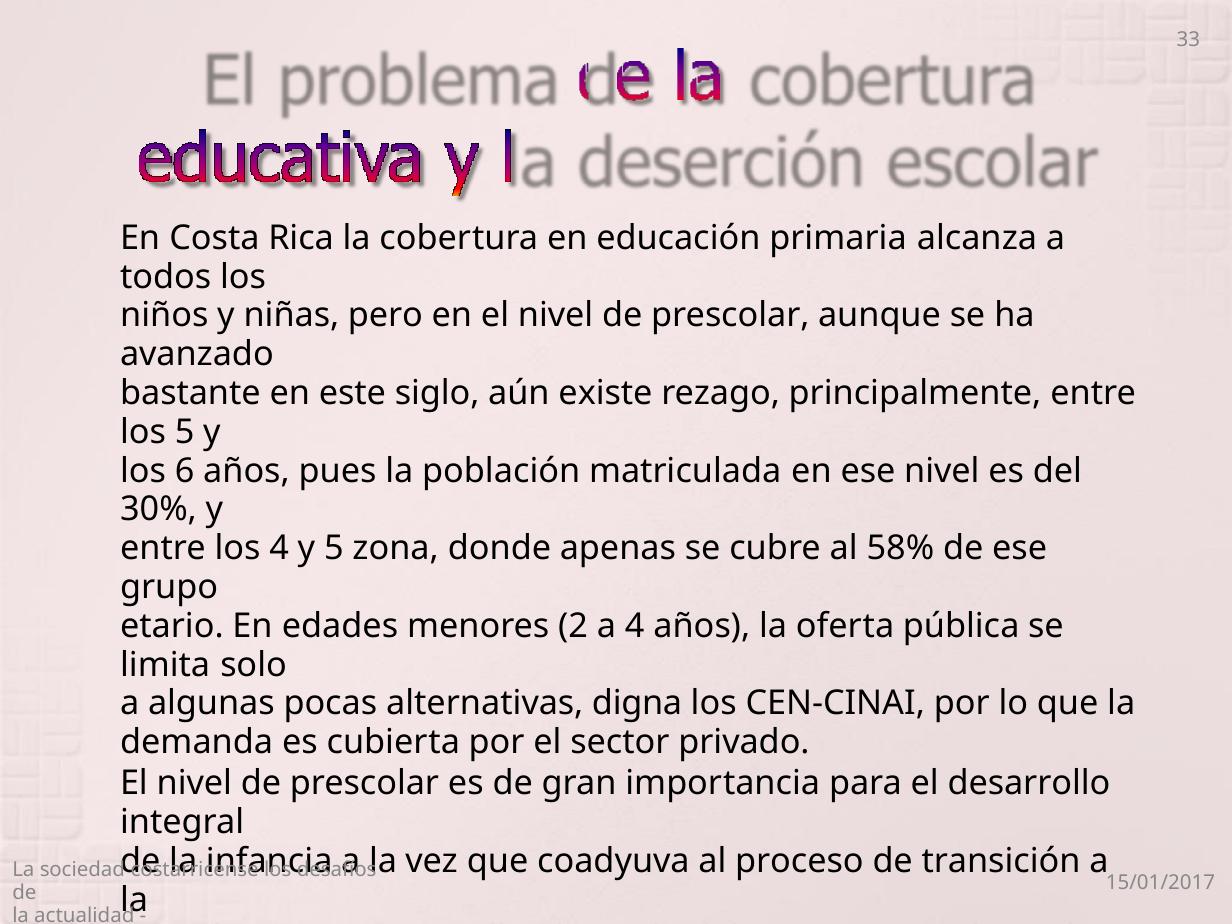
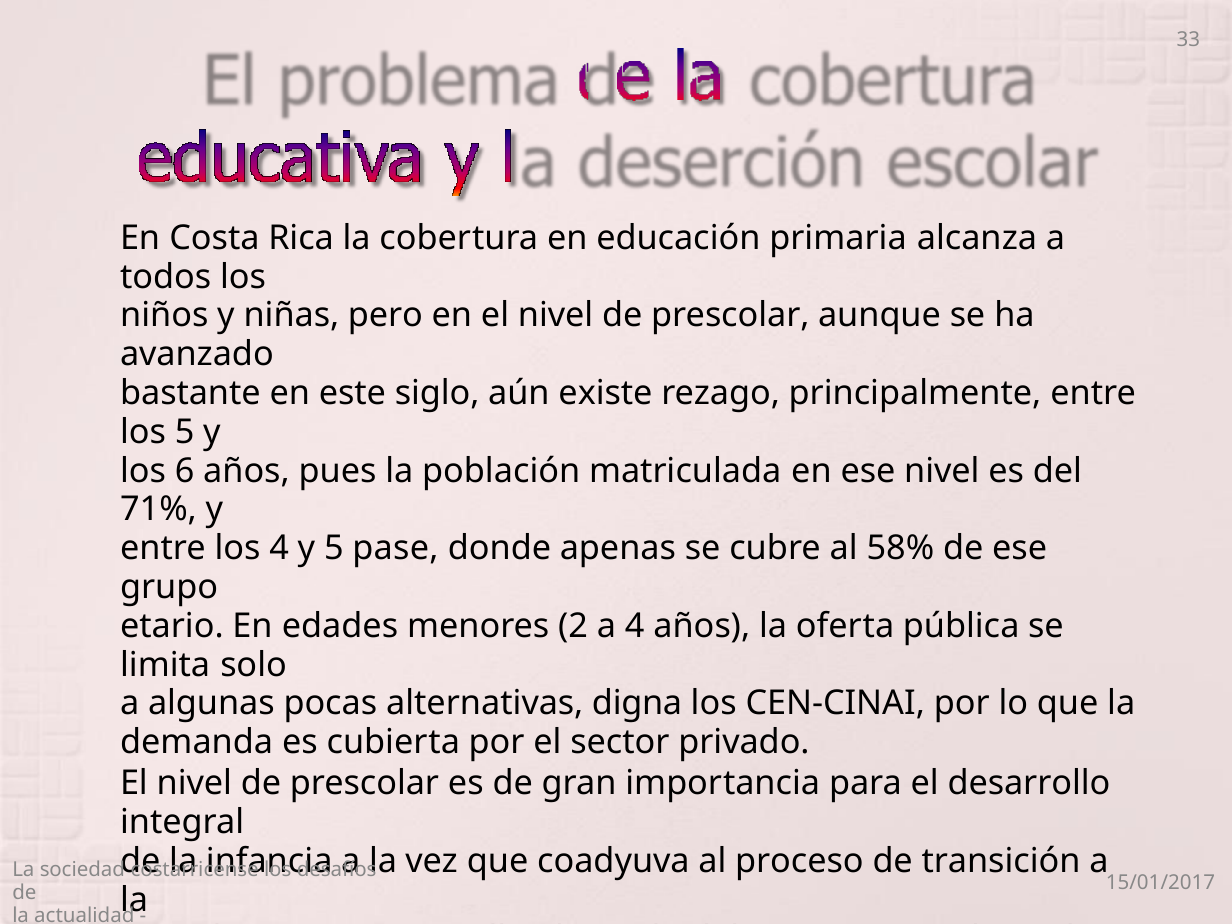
30%: 30% -> 71%
zona: zona -> pase
